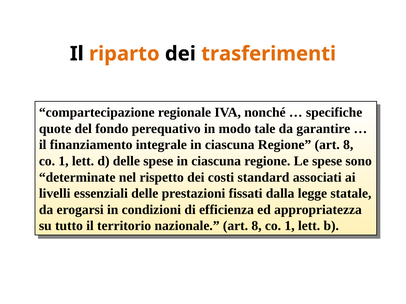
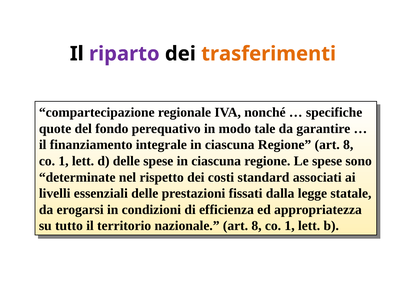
riparto colour: orange -> purple
